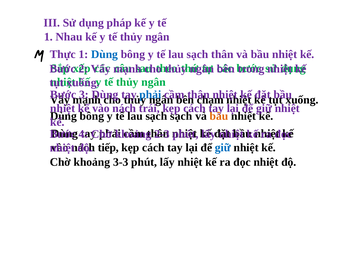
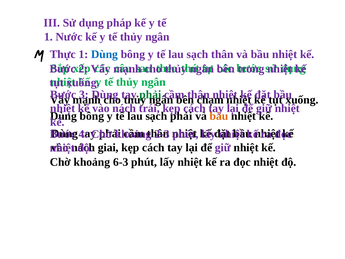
Nhau: Nhau -> Nước
phải at (150, 94) colour: blue -> green
sạch sạch: sạch -> phải
tiếp: tiếp -> giai
giữ at (223, 147) colour: blue -> purple
3-3: 3-3 -> 6-3
